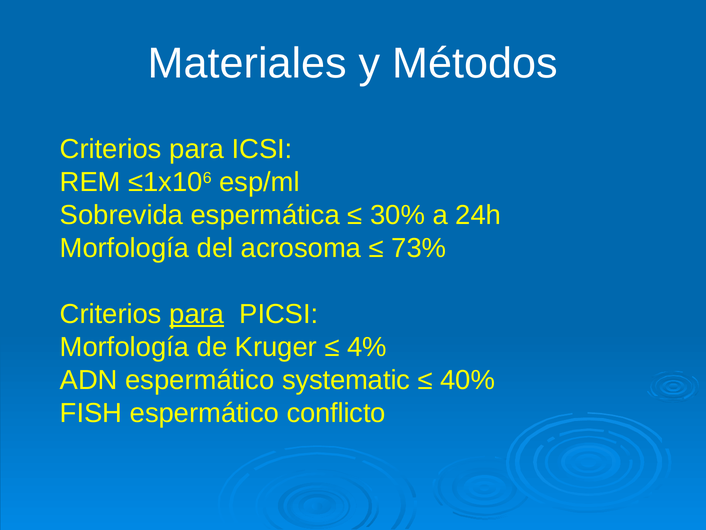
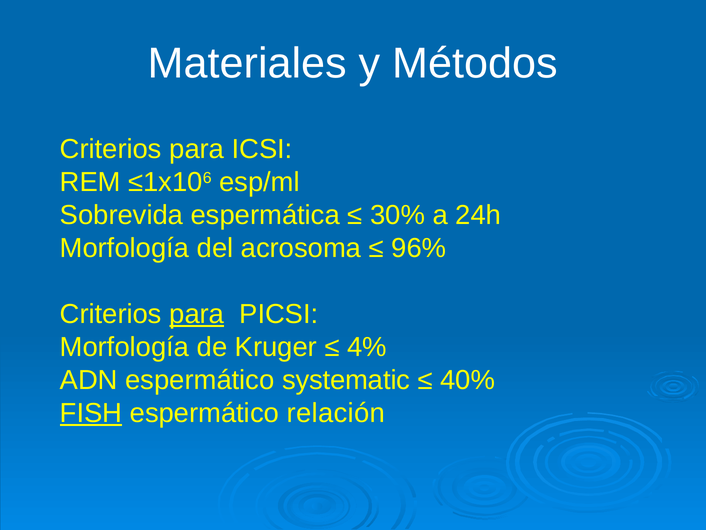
73%: 73% -> 96%
FISH underline: none -> present
conflicto: conflicto -> relación
